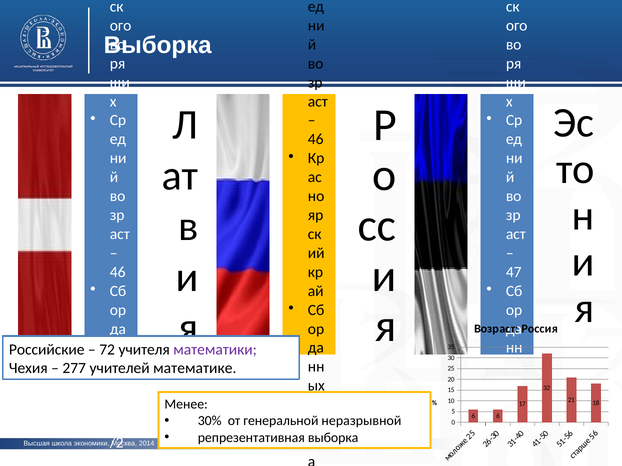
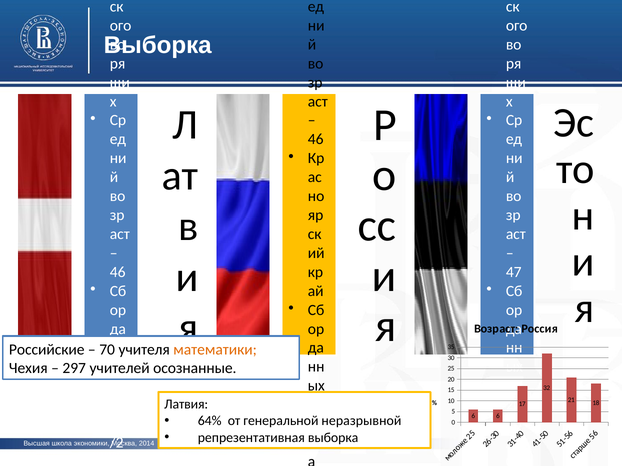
72: 72 -> 70
математики colour: purple -> orange
277: 277 -> 297
математике: математике -> осознанные
Менее: Менее -> Латвия
30%: 30% -> 64%
